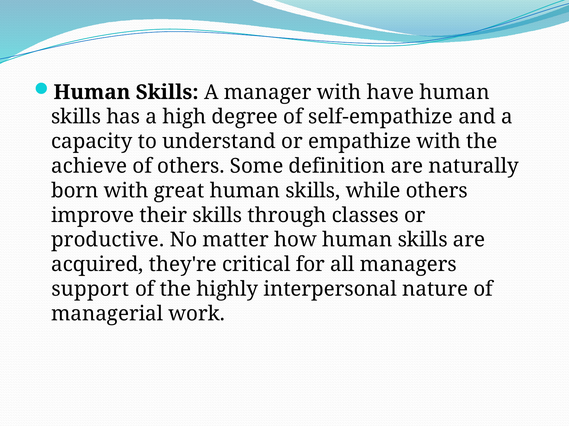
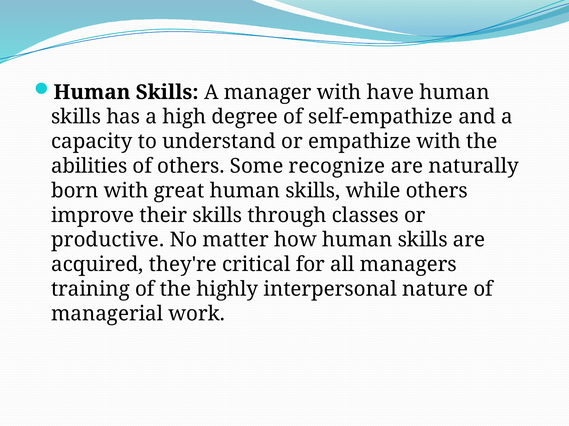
achieve: achieve -> abilities
definition: definition -> recognize
support: support -> training
